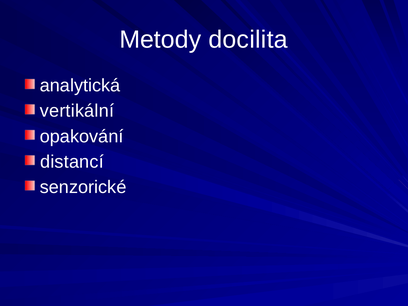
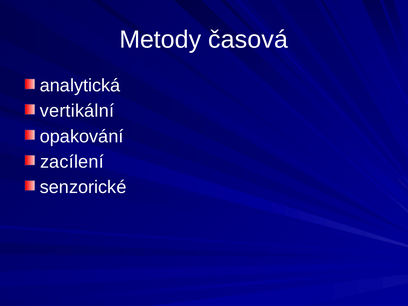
docilita: docilita -> časová
distancí: distancí -> zacílení
